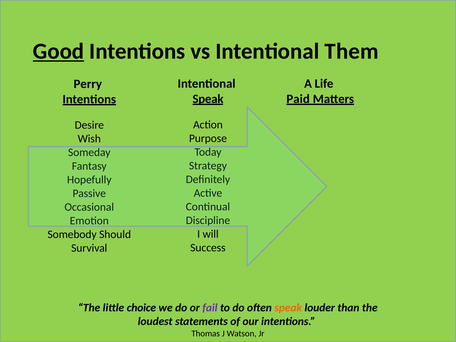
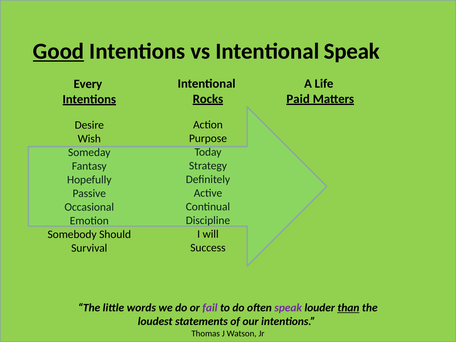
Intentional Them: Them -> Speak
Perry: Perry -> Every
Speak at (208, 99): Speak -> Rocks
choice: choice -> words
speak at (288, 308) colour: orange -> purple
than underline: none -> present
